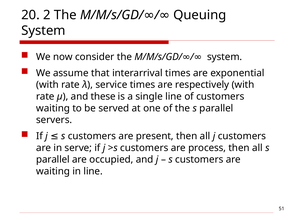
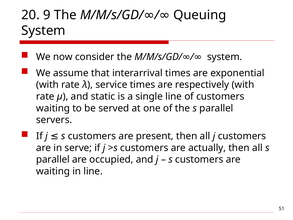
2: 2 -> 9
these: these -> static
process: process -> actually
